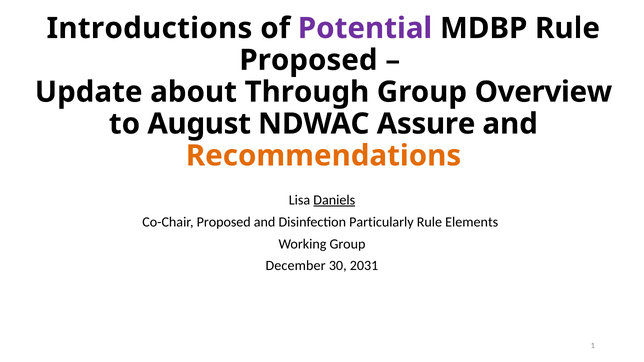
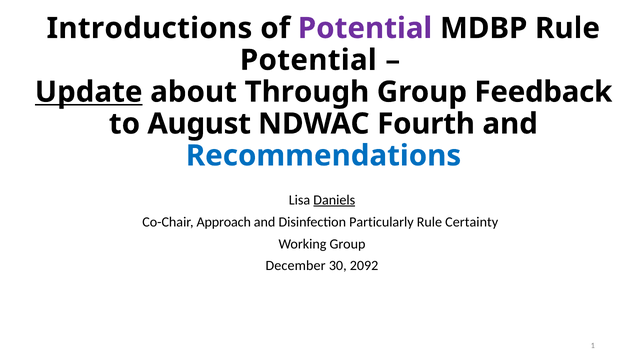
Proposed at (308, 60): Proposed -> Potential
Update underline: none -> present
Overview: Overview -> Feedback
Assure: Assure -> Fourth
Recommendations colour: orange -> blue
Co-Chair Proposed: Proposed -> Approach
Elements: Elements -> Certainty
2031: 2031 -> 2092
